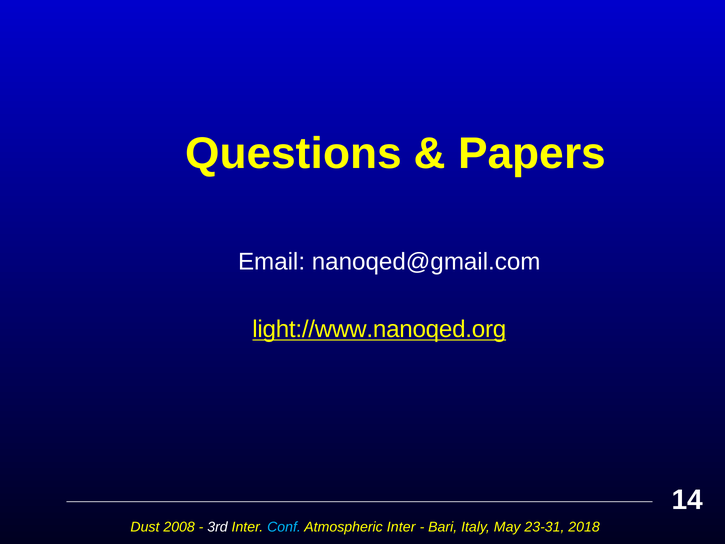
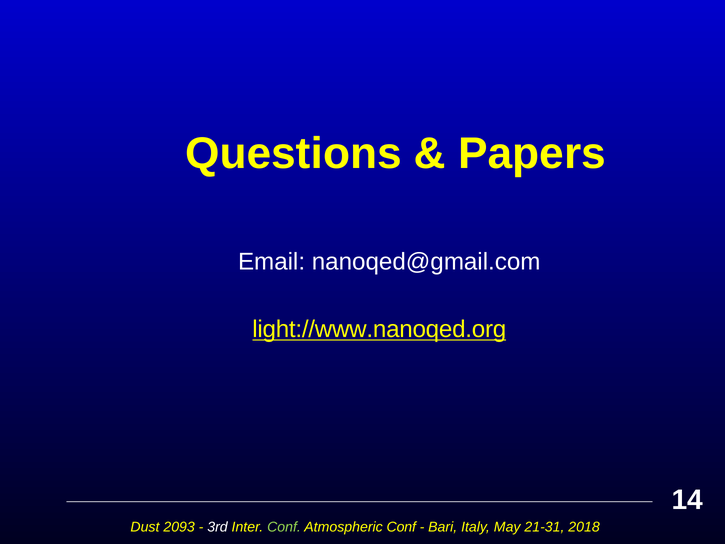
2008: 2008 -> 2093
Conf at (284, 527) colour: light blue -> light green
Atmospheric Inter: Inter -> Conf
23-31: 23-31 -> 21-31
